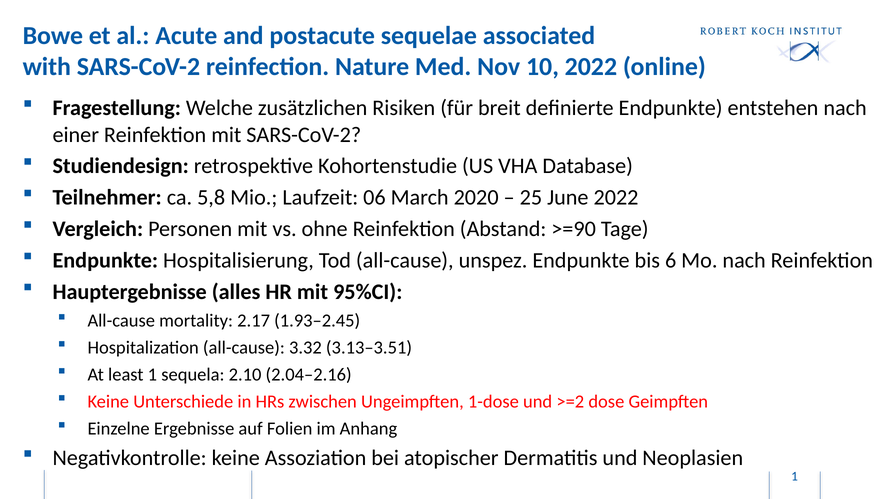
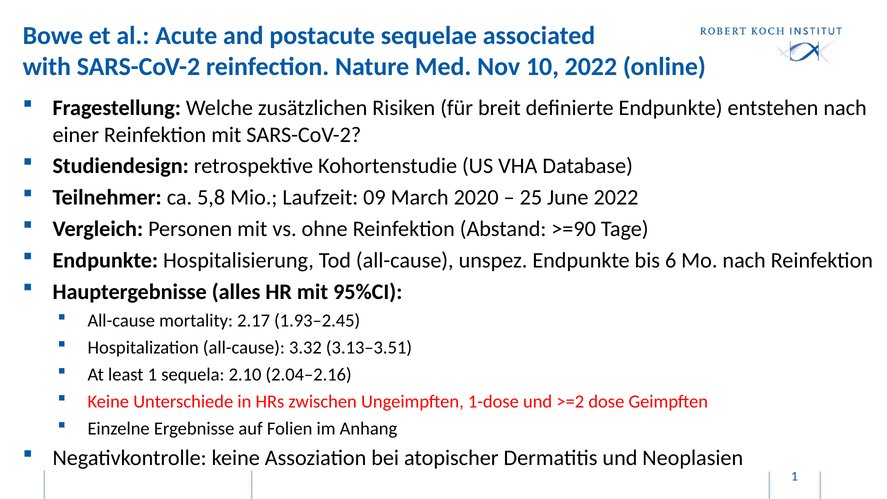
06: 06 -> 09
